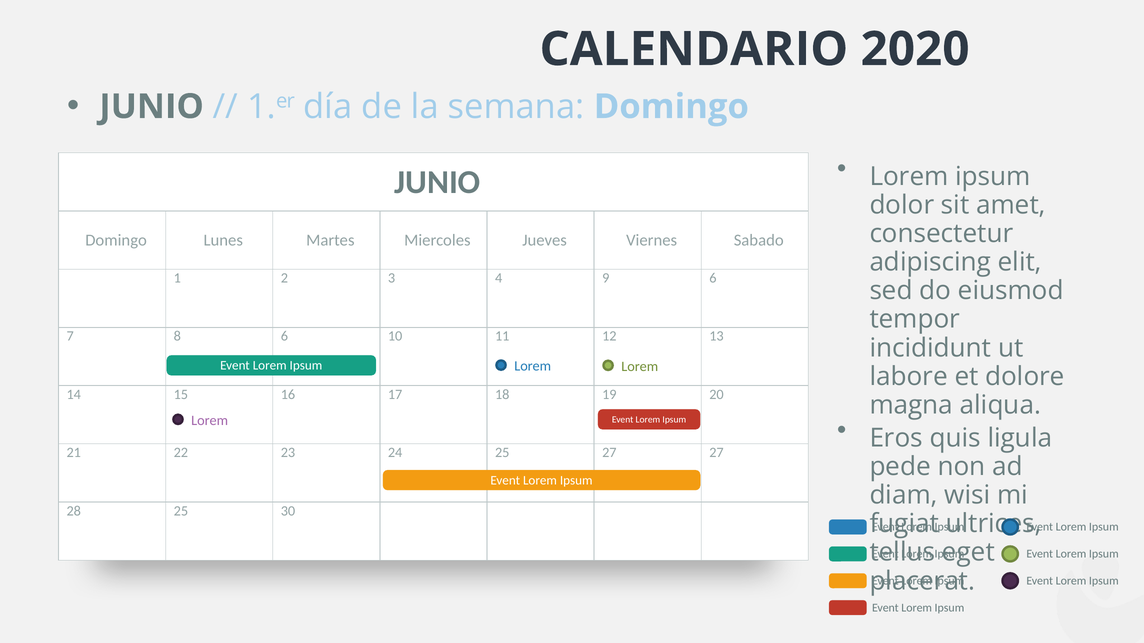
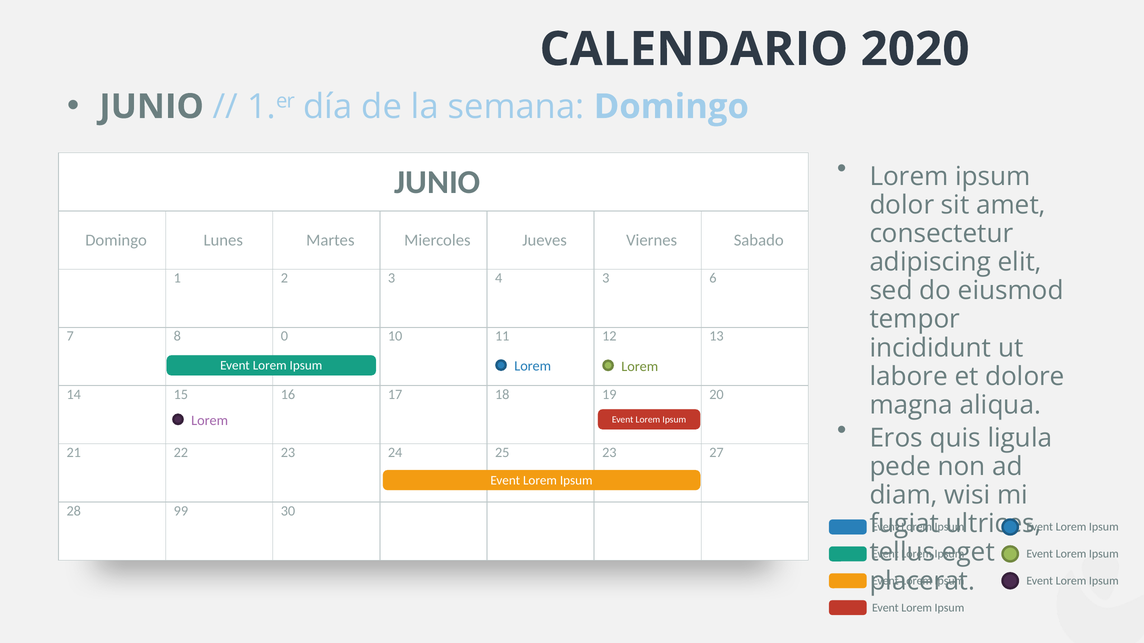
4 9: 9 -> 3
8 6: 6 -> 0
25 27: 27 -> 23
28 25: 25 -> 99
